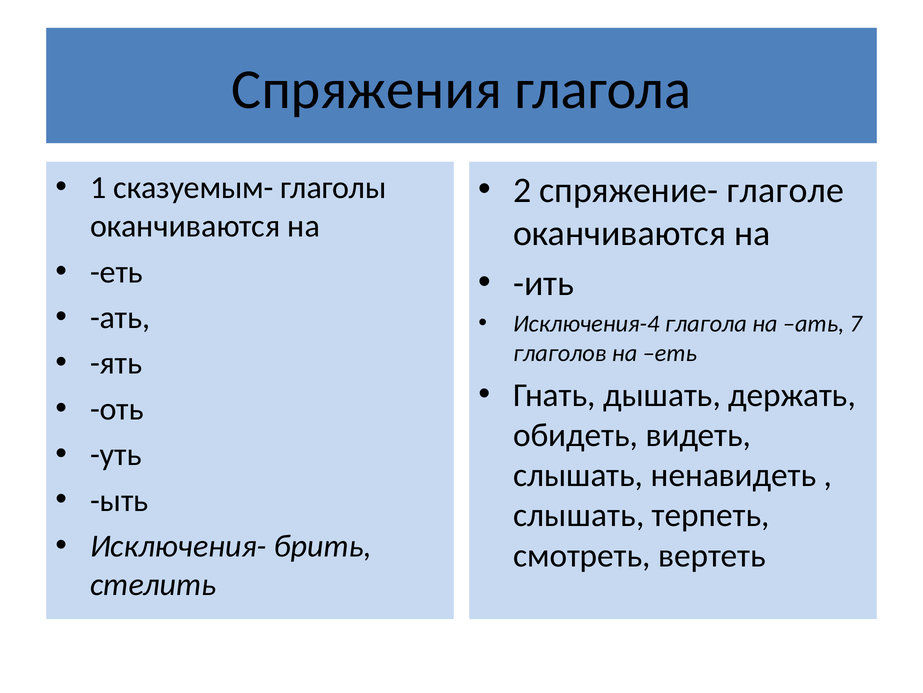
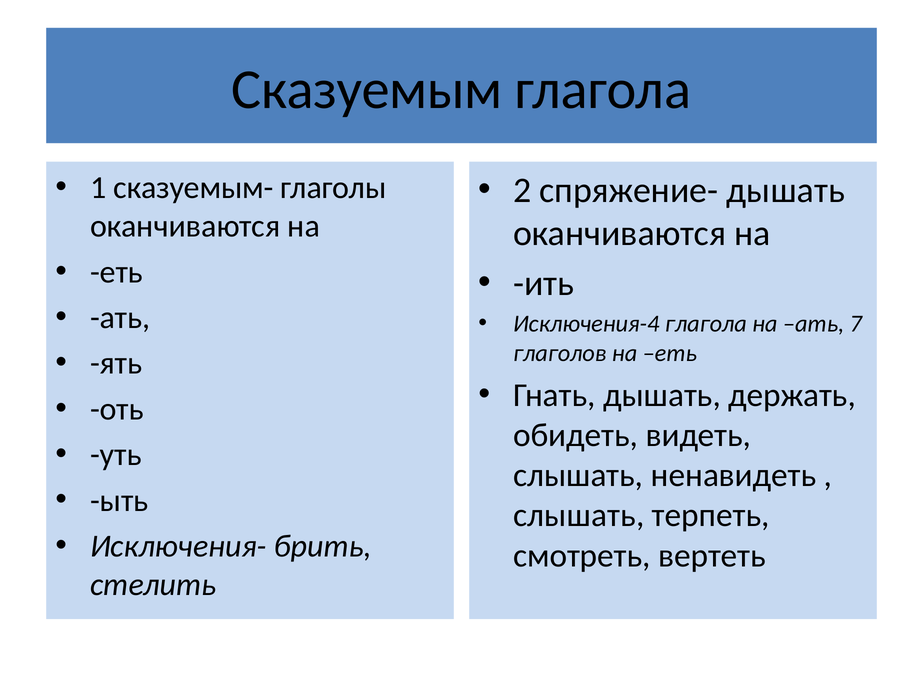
Спряжения: Спряжения -> Сказуемым
спряжение- глаголе: глаголе -> дышать
